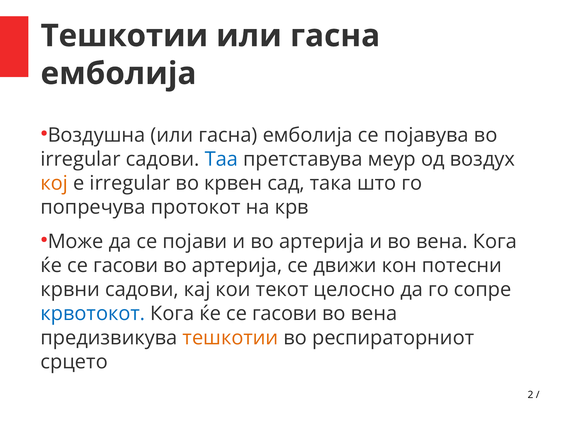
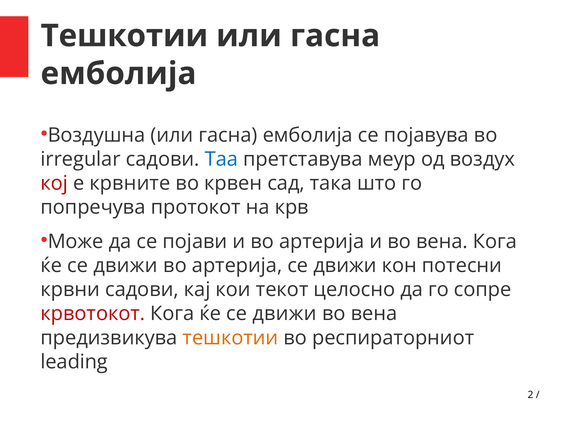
кој colour: orange -> red
е irregular: irregular -> крвните
гасови at (126, 266): гасови -> движи
крвотокот colour: blue -> red
гасови at (285, 314): гасови -> движи
срцето: срцето -> leading
